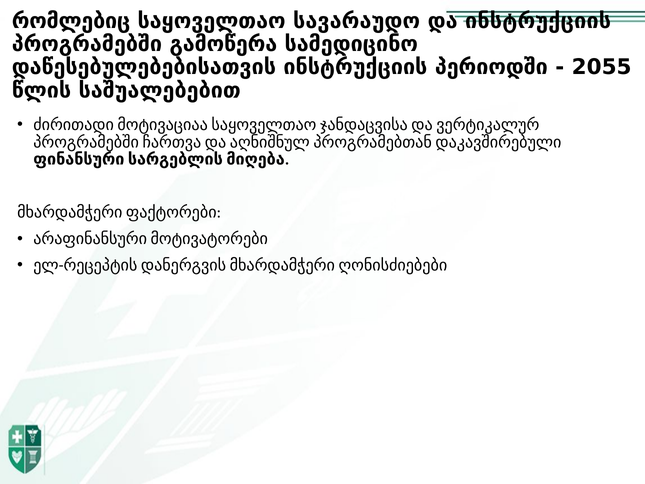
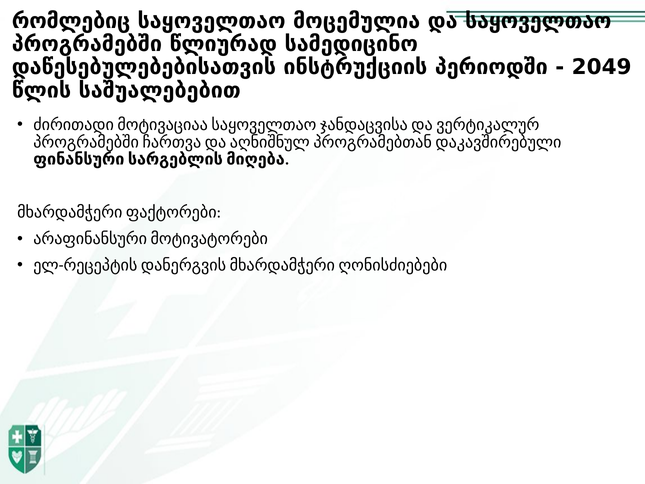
სავარაუდო: სავარაუდო -> მოცემულია
და ინსტრუქციის: ინსტრუქციის -> საყოველთაო
გამოწერა: გამოწერა -> წლიურად
2055: 2055 -> 2049
